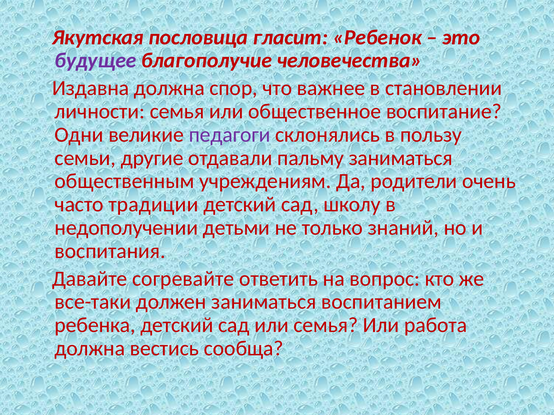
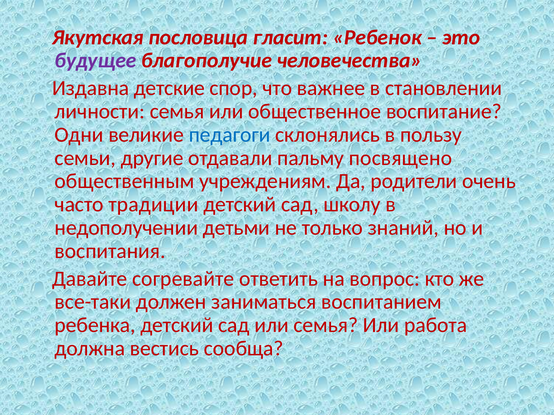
Издавна должна: должна -> детские
педагоги colour: purple -> blue
пальму заниматься: заниматься -> посвящено
